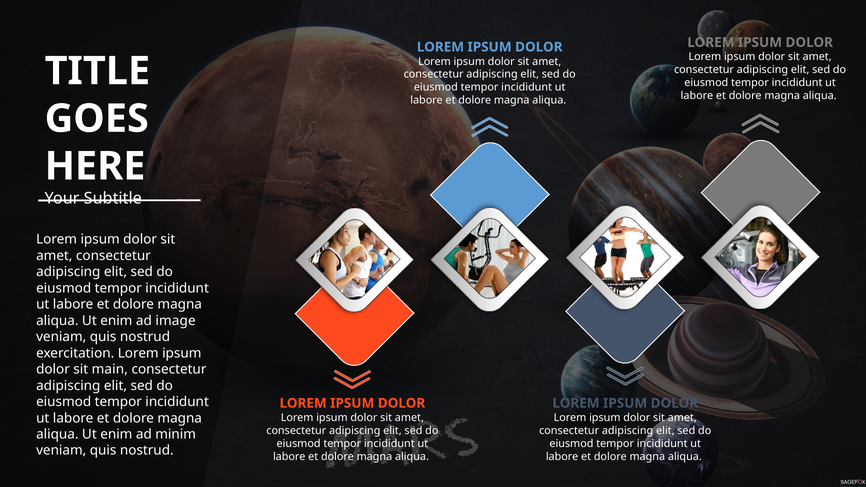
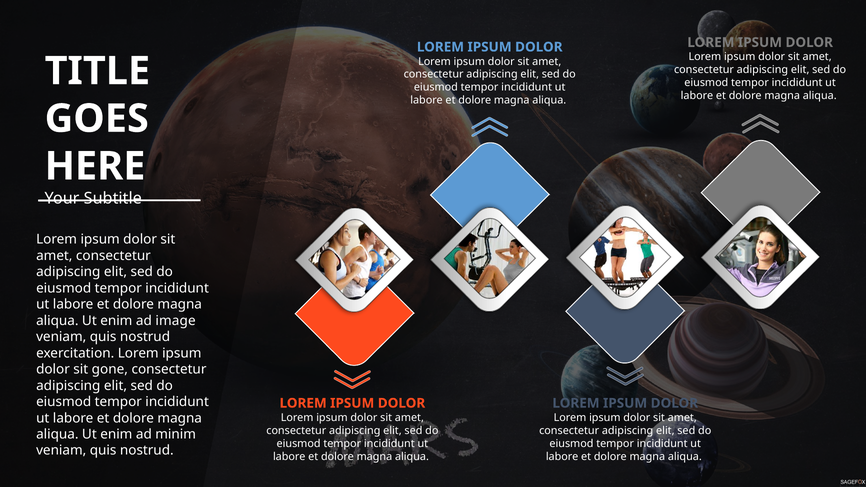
main: main -> gone
